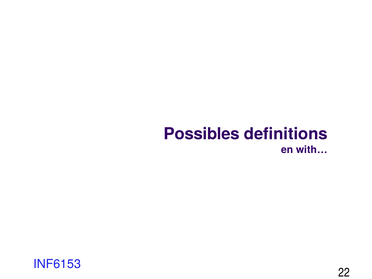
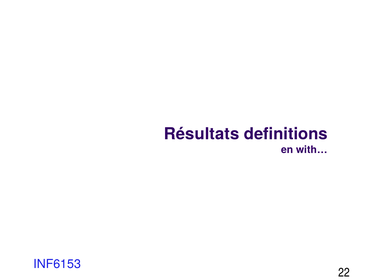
Possibles: Possibles -> Résultats
